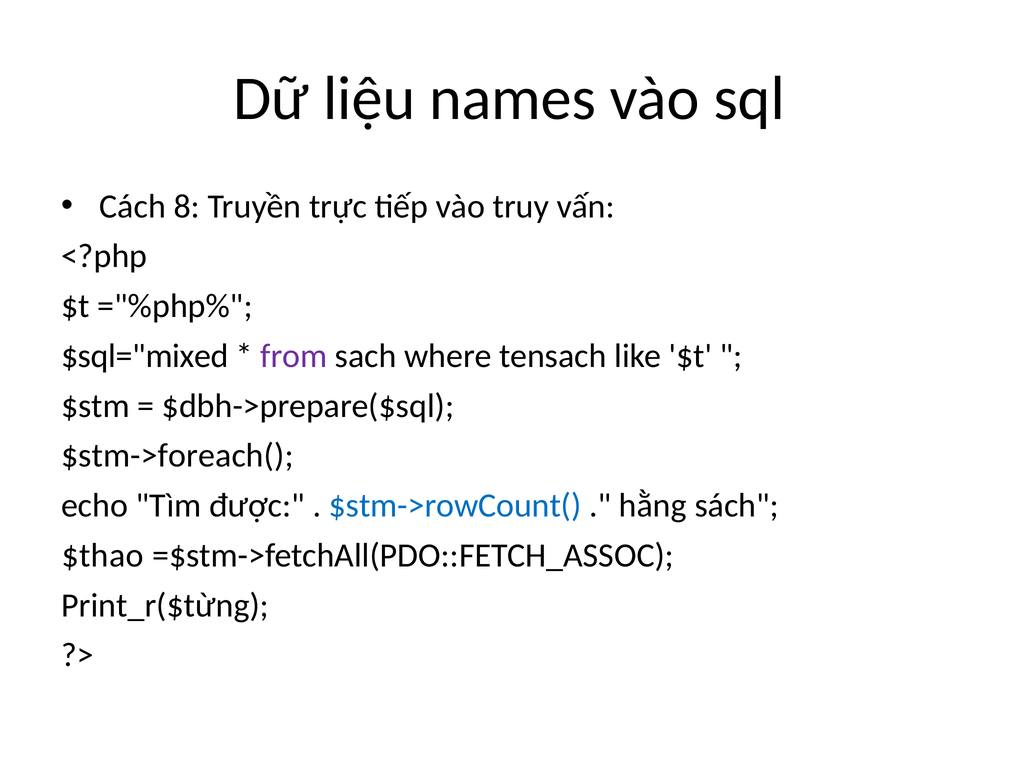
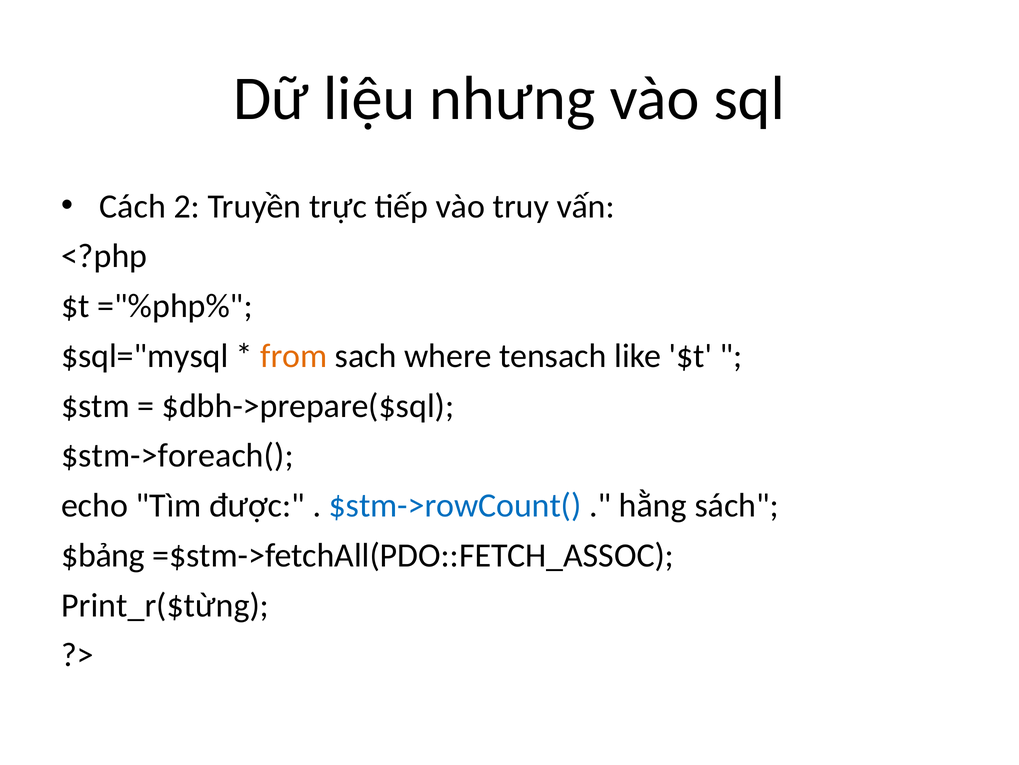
names: names -> nhưng
8: 8 -> 2
$sql="mixed: $sql="mixed -> $sql="mysql
from colour: purple -> orange
$thao: $thao -> $bảng
